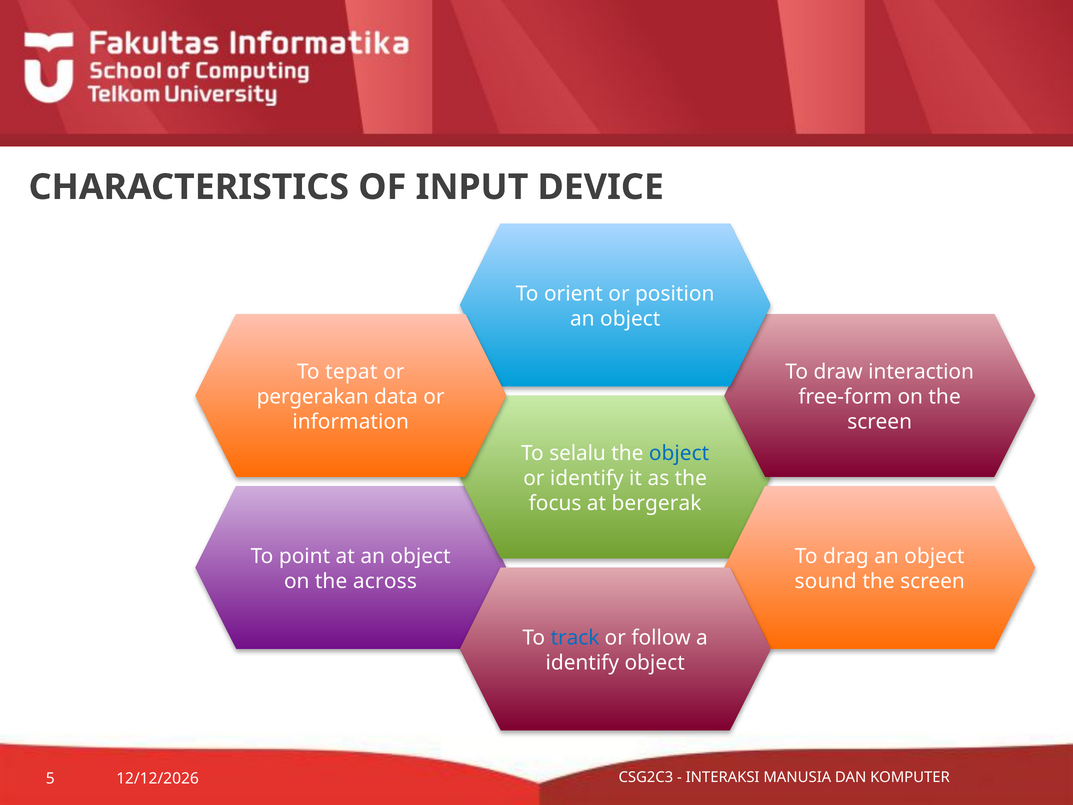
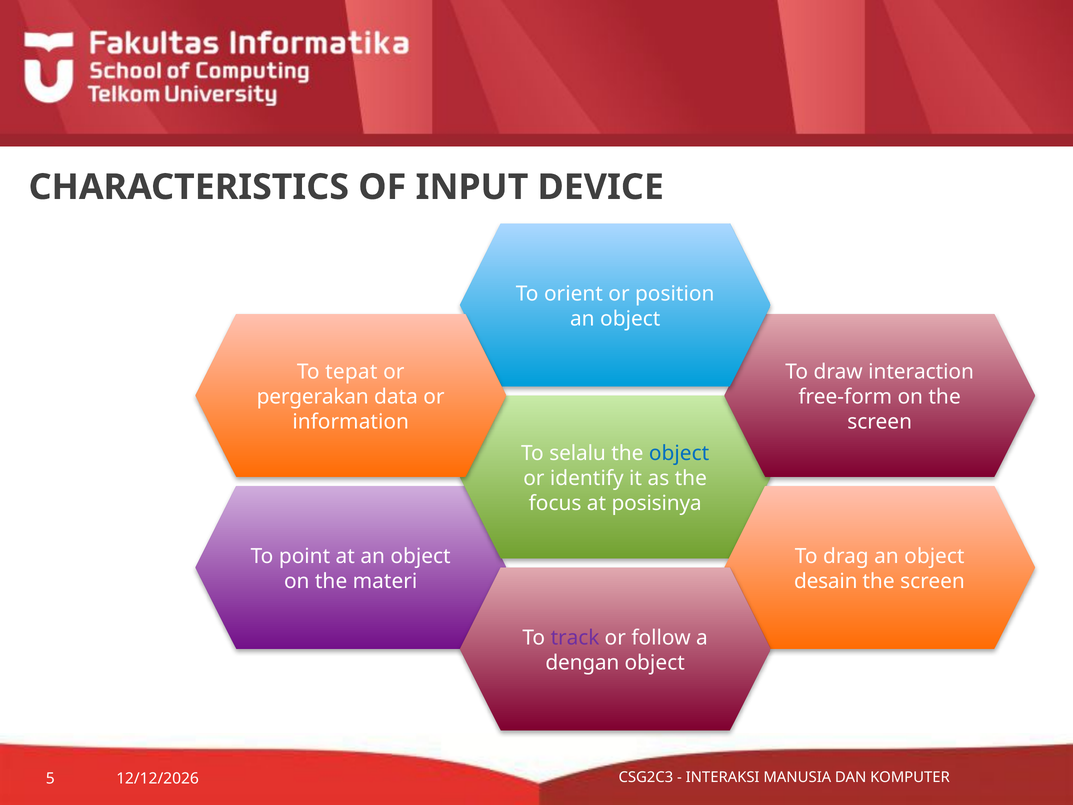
bergerak: bergerak -> posisinya
across: across -> materi
sound: sound -> desain
track colour: blue -> purple
identify at (582, 663): identify -> dengan
